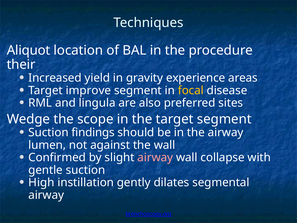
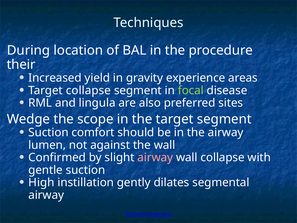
Aliquot: Aliquot -> During
Target improve: improve -> collapse
focal colour: yellow -> light green
findings: findings -> comfort
